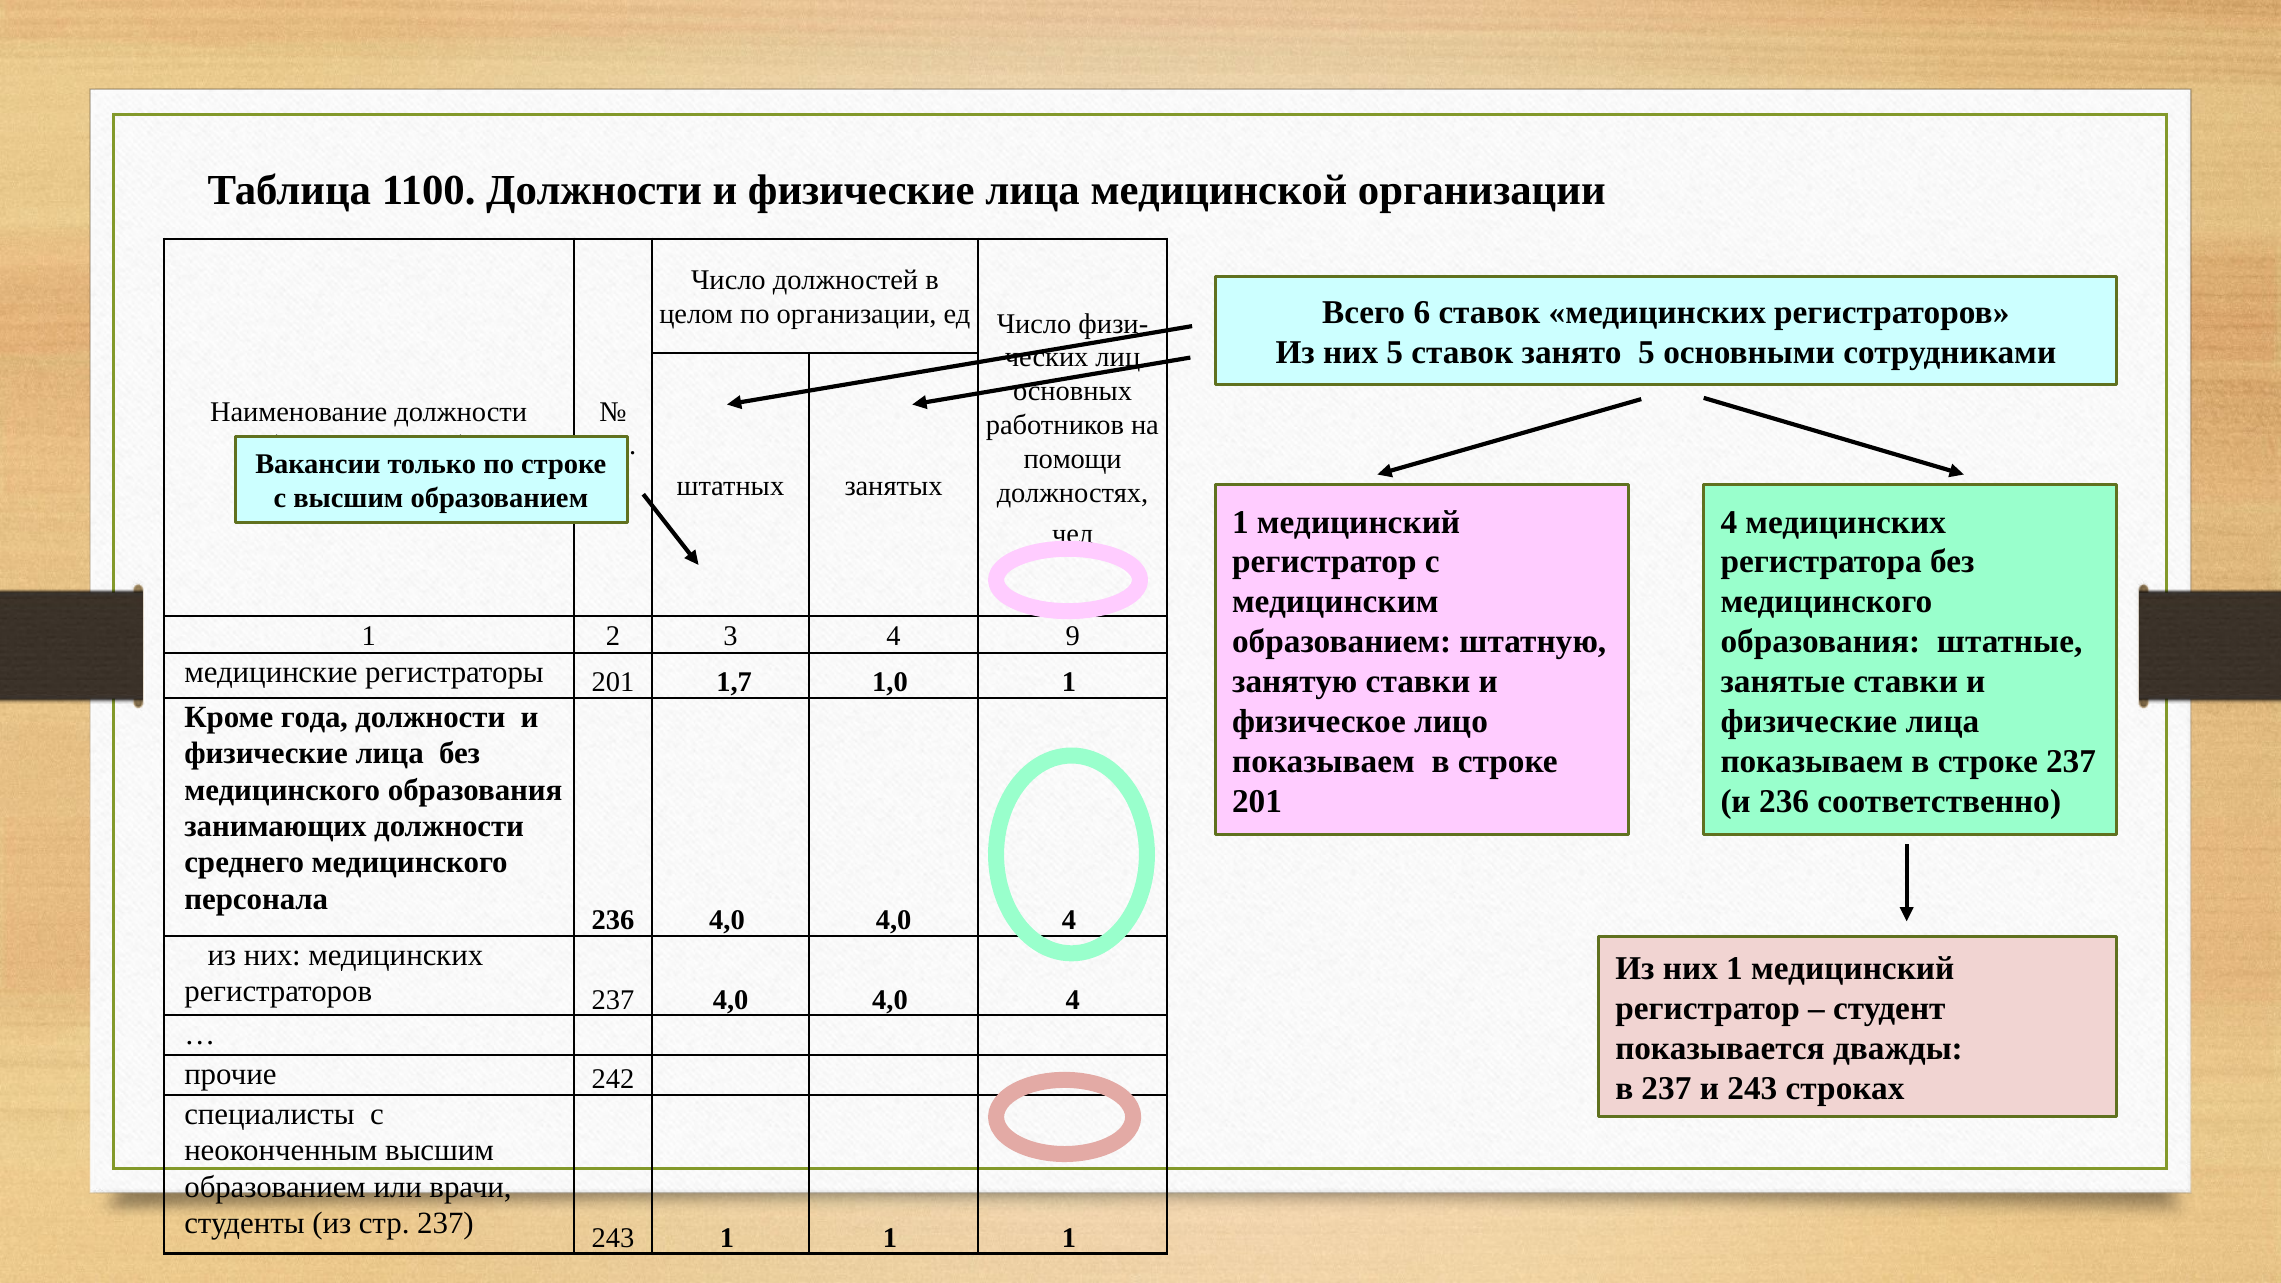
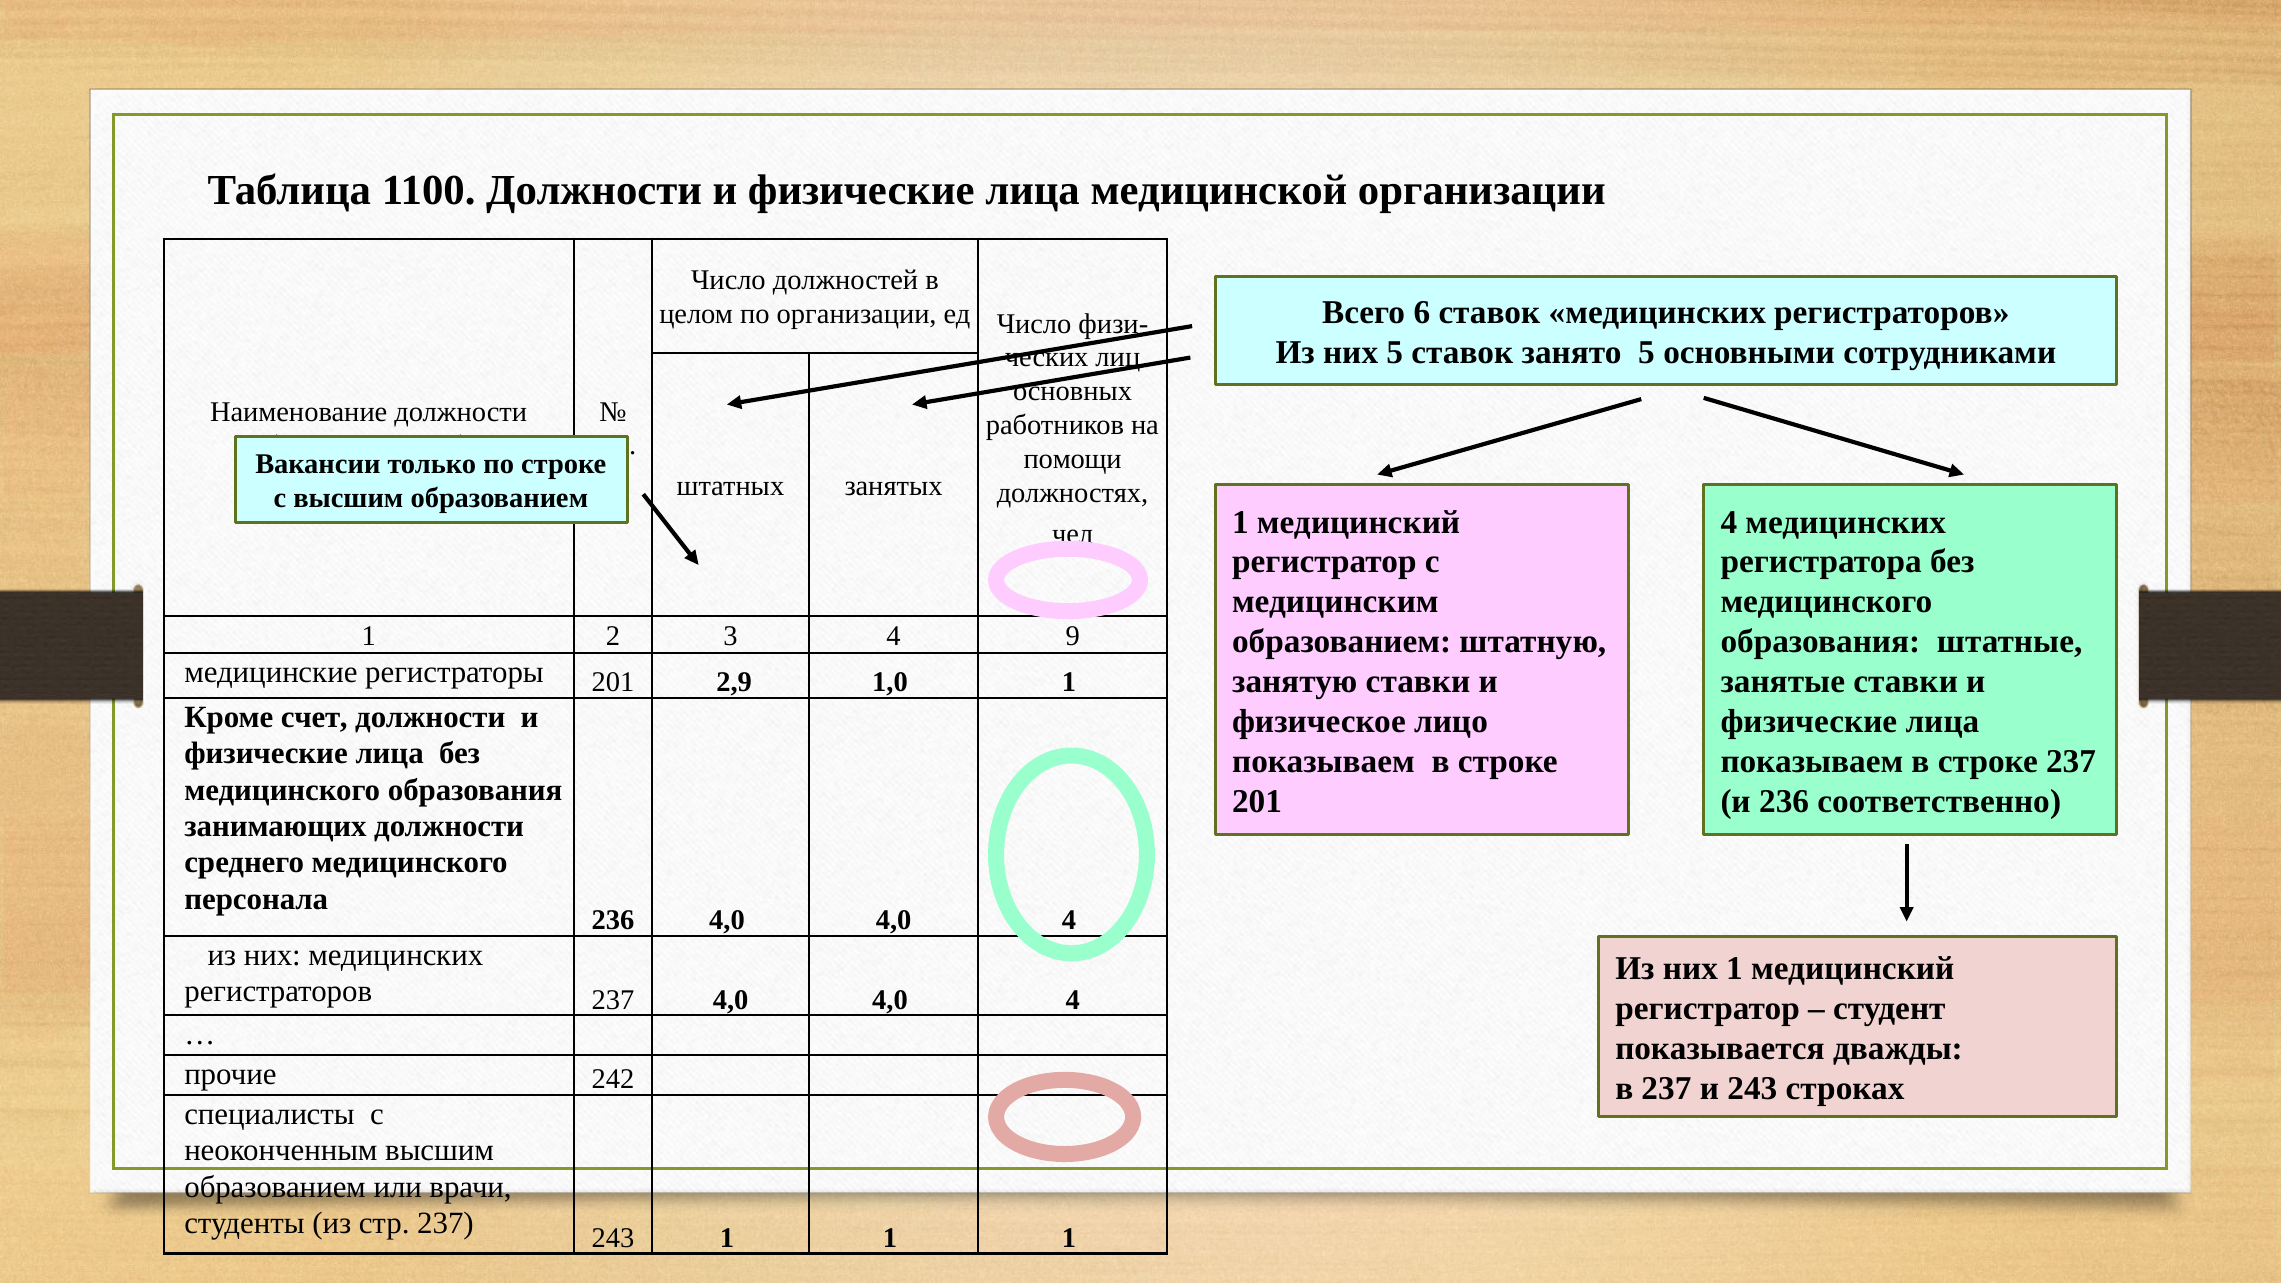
1,7: 1,7 -> 2,9
года: года -> счет
